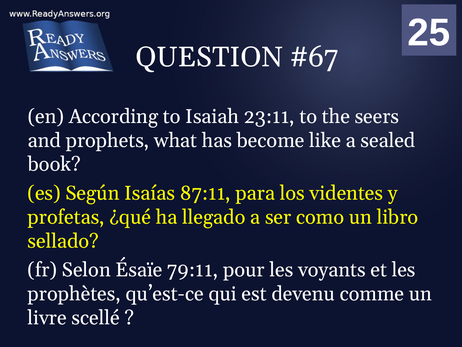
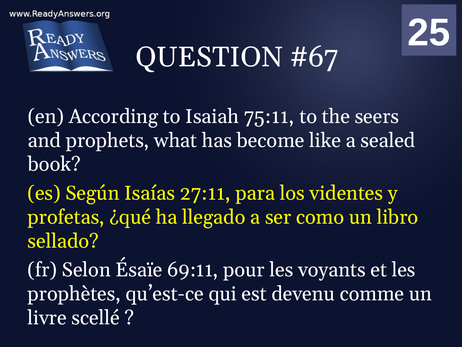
23:11: 23:11 -> 75:11
87:11: 87:11 -> 27:11
79:11: 79:11 -> 69:11
